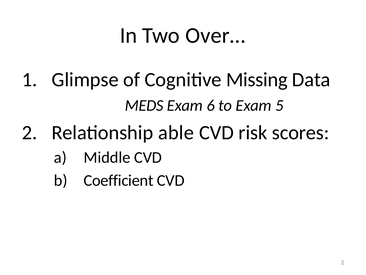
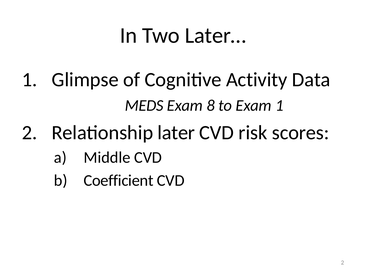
Over…: Over… -> Later…
Missing: Missing -> Activity
6: 6 -> 8
Exam 5: 5 -> 1
able: able -> later
